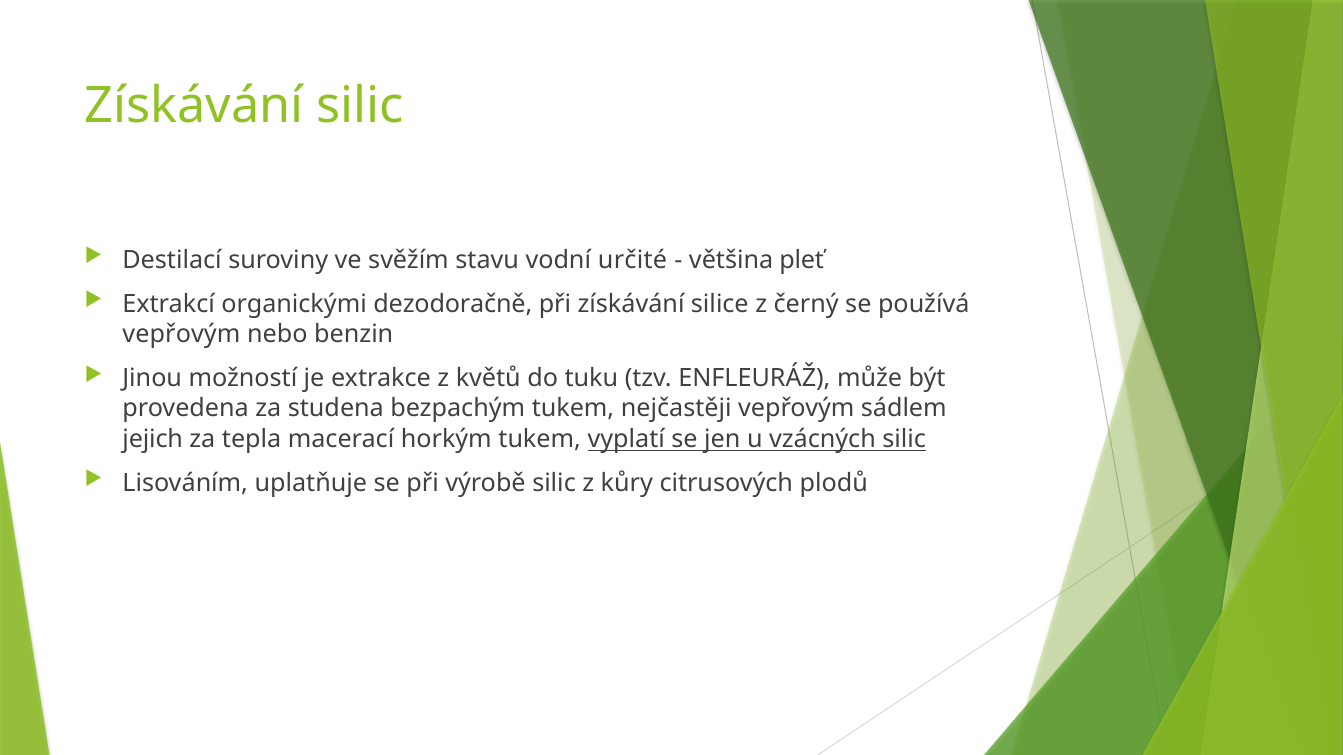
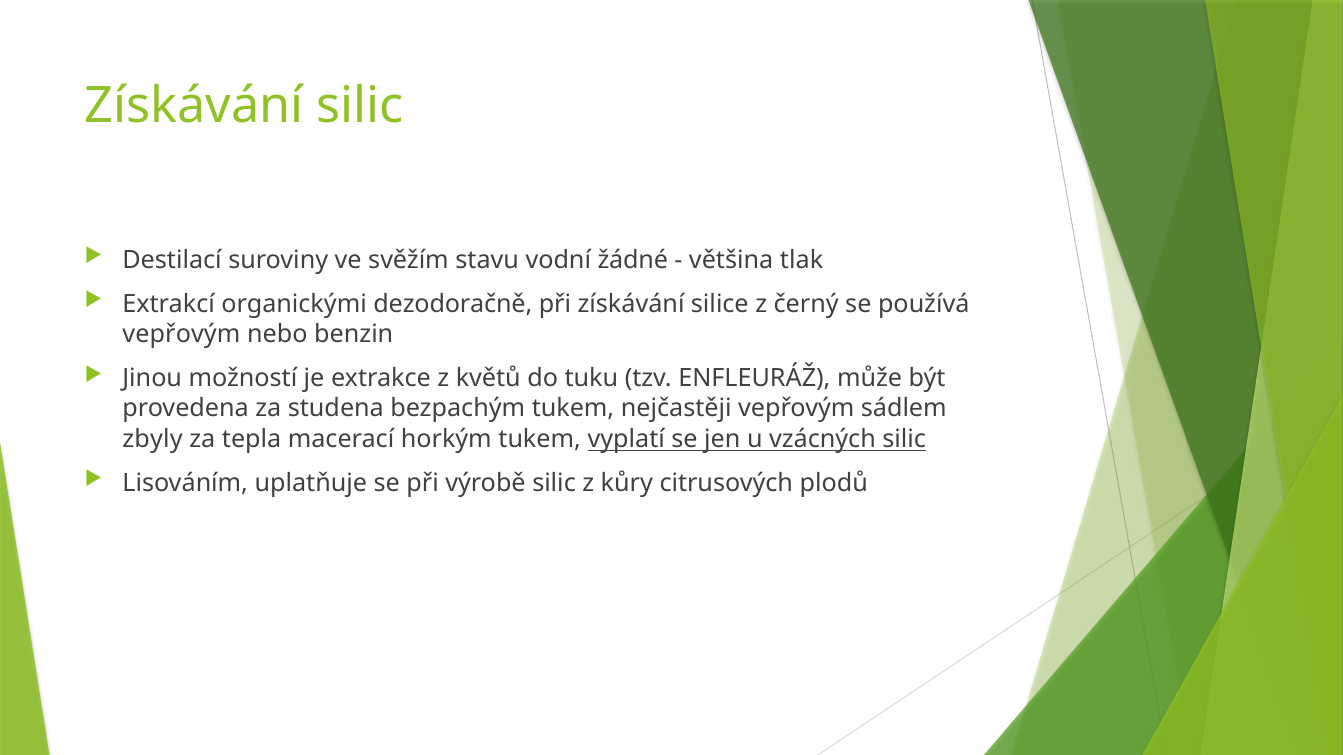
určité: určité -> žádné
pleť: pleť -> tlak
jejich: jejich -> zbyly
